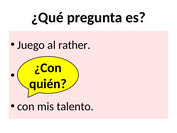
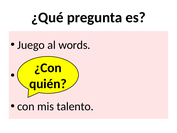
rather: rather -> words
